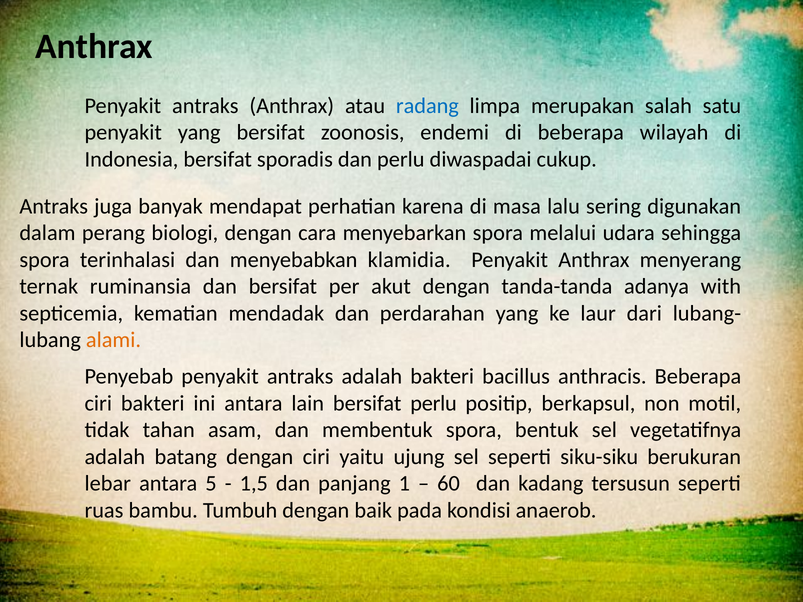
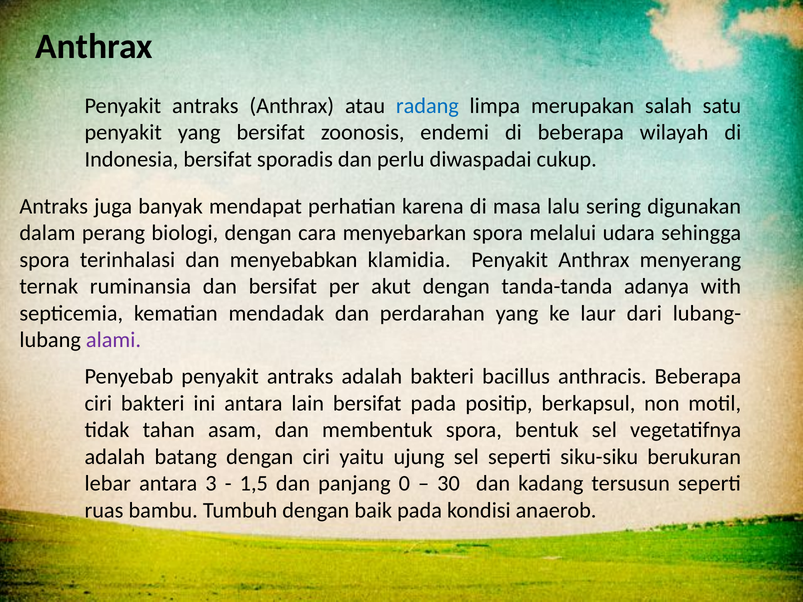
alami colour: orange -> purple
bersifat perlu: perlu -> pada
5: 5 -> 3
1: 1 -> 0
60: 60 -> 30
